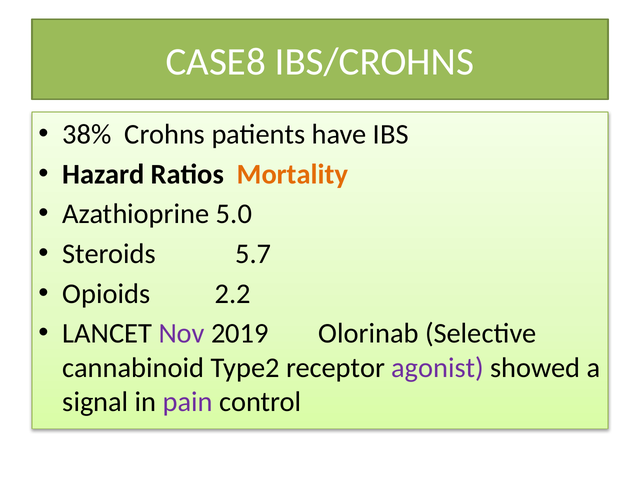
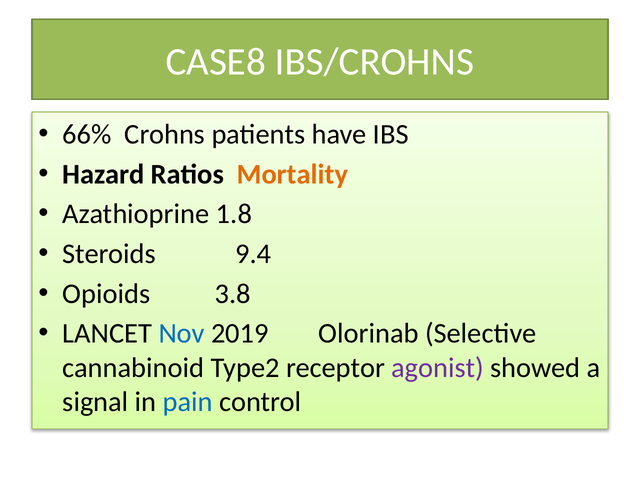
38%: 38% -> 66%
5.0: 5.0 -> 1.8
5.7: 5.7 -> 9.4
2.2: 2.2 -> 3.8
Nov colour: purple -> blue
pain colour: purple -> blue
